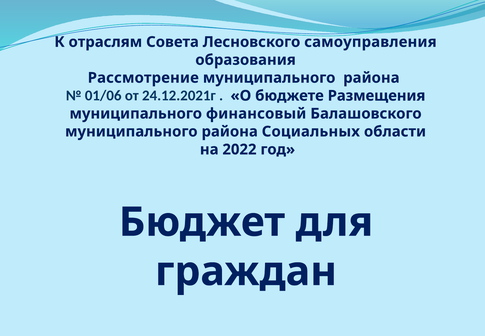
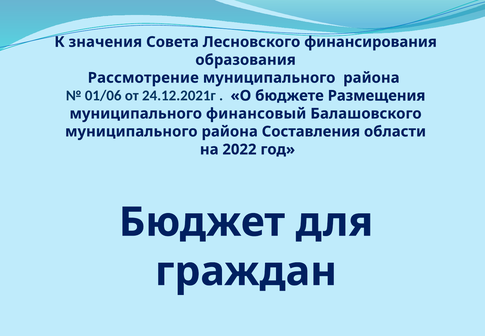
отраслям: отраслям -> значения
самоуправления: самоуправления -> финансирования
Социальных: Социальных -> Составления
